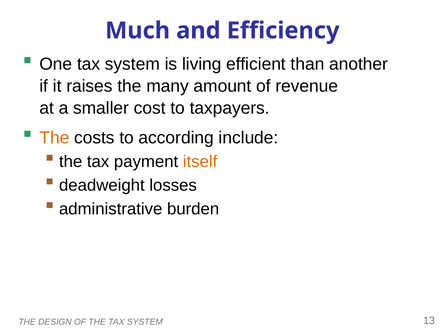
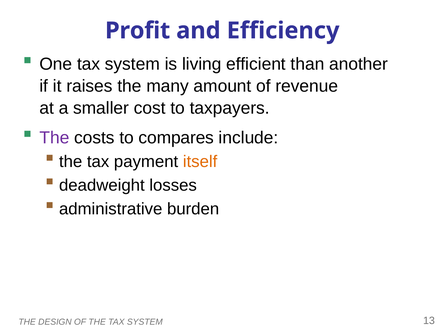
Much: Much -> Profit
The at (54, 138) colour: orange -> purple
according: according -> compares
